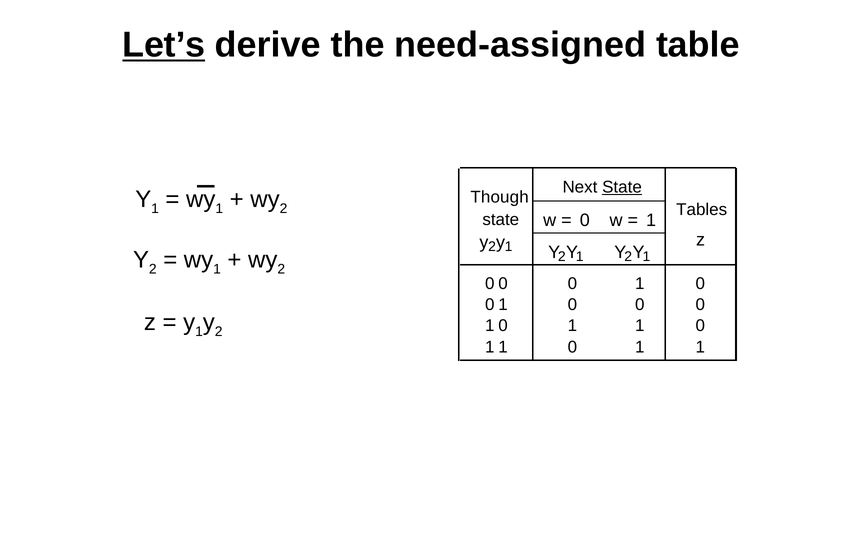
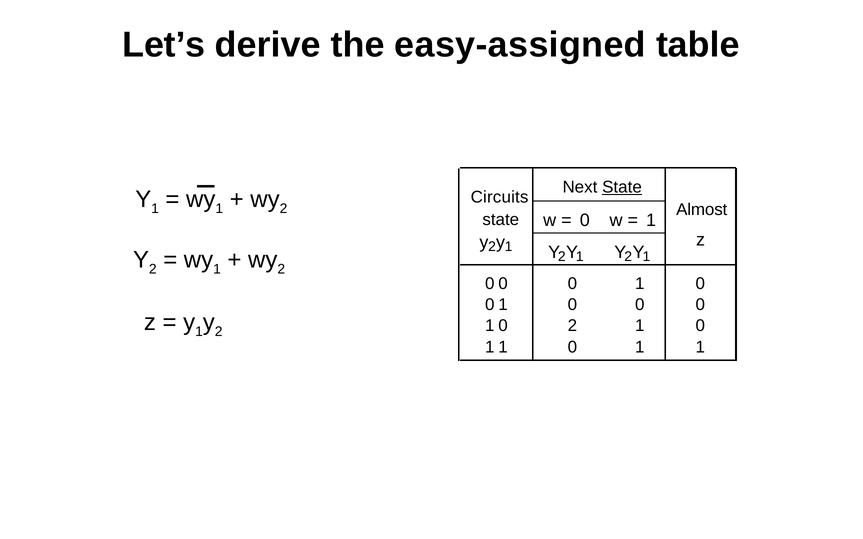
Let’s underline: present -> none
need-assigned: need-assigned -> easy-assigned
Though: Though -> Circuits
Tables: Tables -> Almost
1 at (572, 326): 1 -> 2
